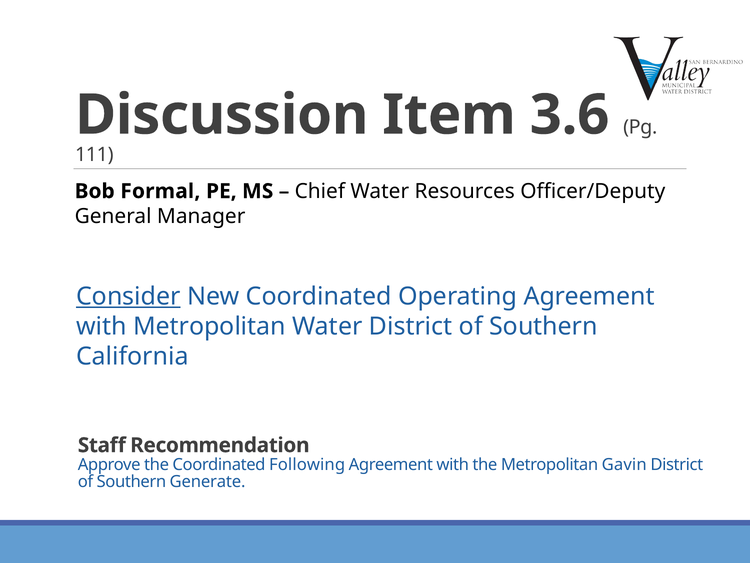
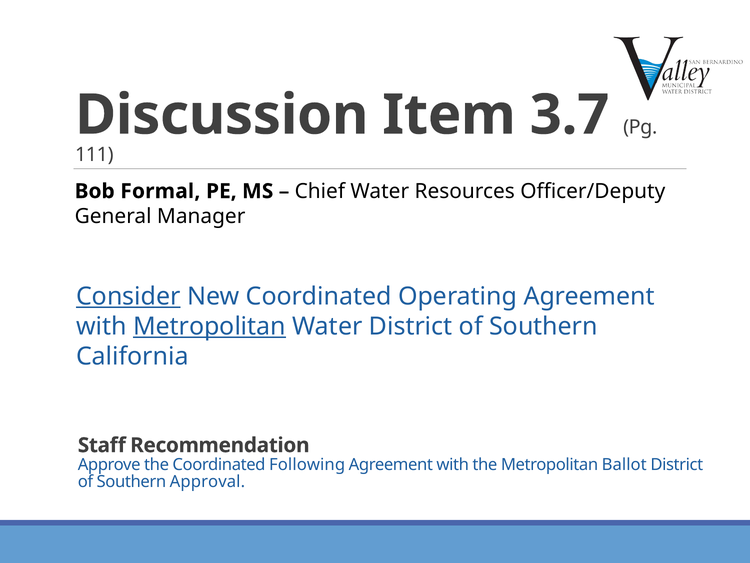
3.6: 3.6 -> 3.7
Metropolitan at (209, 326) underline: none -> present
Gavin: Gavin -> Ballot
Generate: Generate -> Approval
